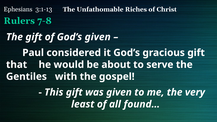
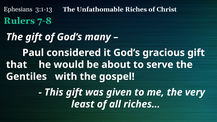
God’s given: given -> many
found…: found… -> riches…
